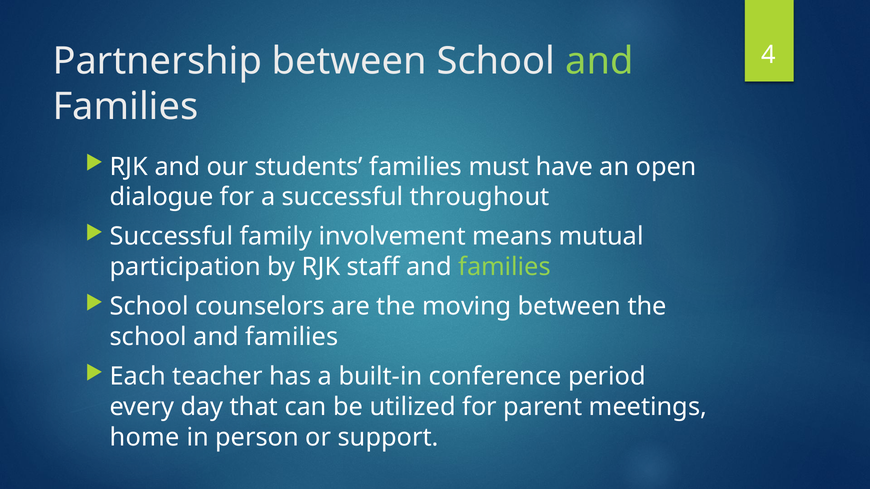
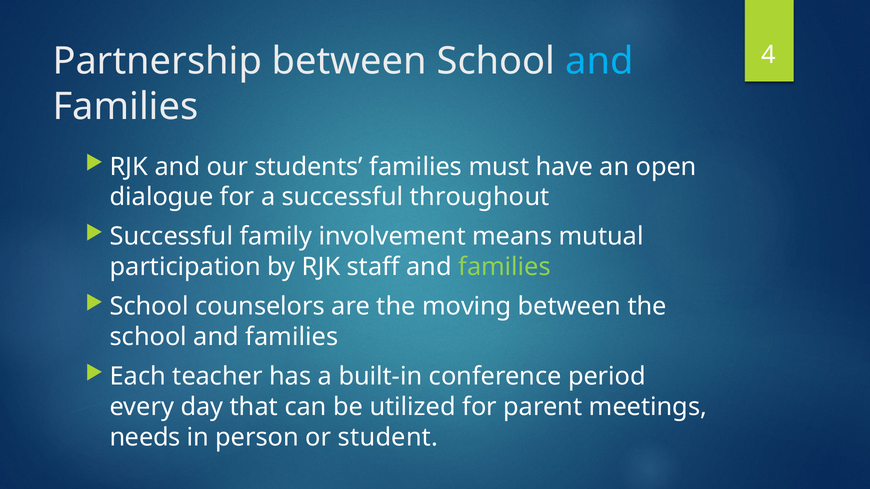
and at (599, 61) colour: light green -> light blue
home: home -> needs
support: support -> student
